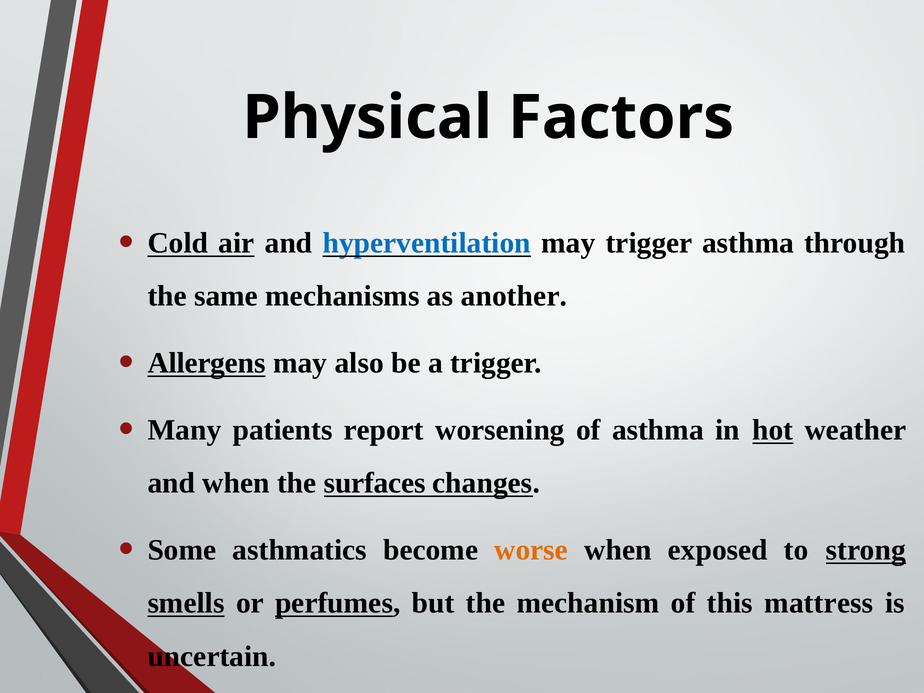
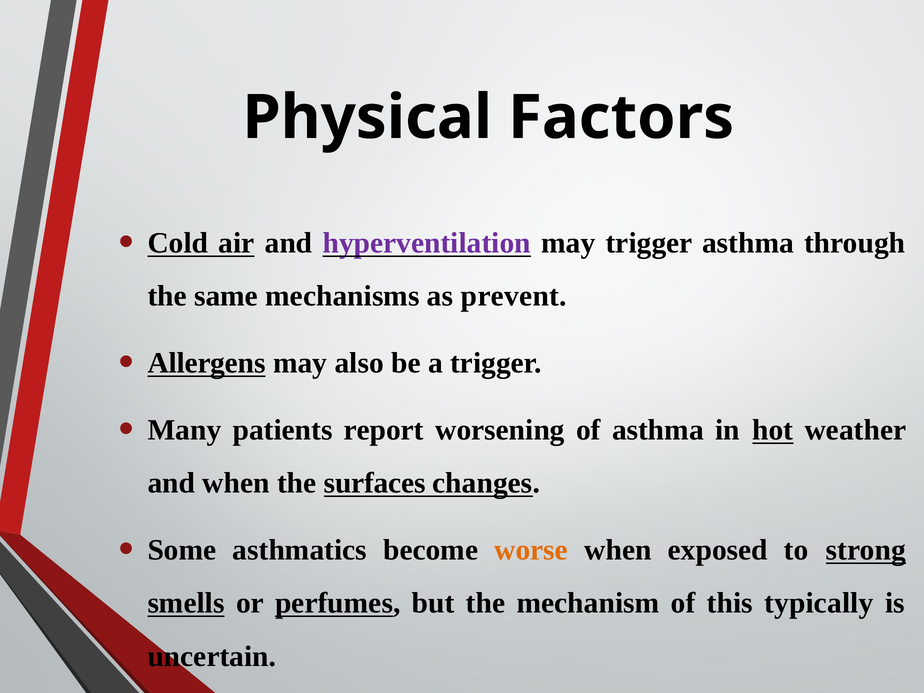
hyperventilation colour: blue -> purple
another: another -> prevent
mattress: mattress -> typically
